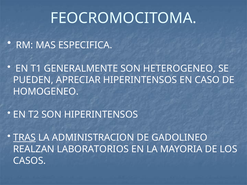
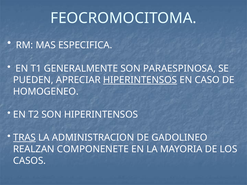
HETEROGENEO: HETEROGENEO -> PARAESPINOSA
HIPERINTENSOS at (140, 80) underline: none -> present
LABORATORIOS: LABORATORIOS -> COMPONENETE
